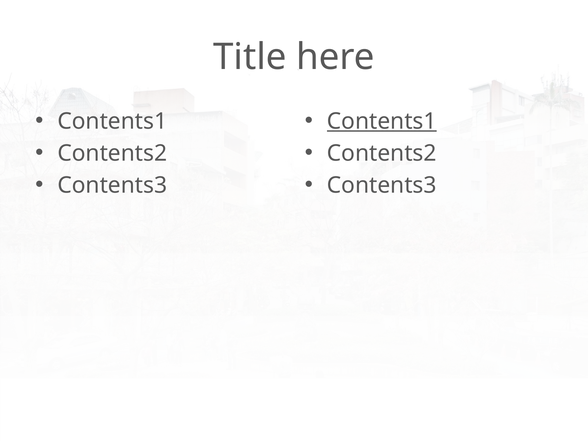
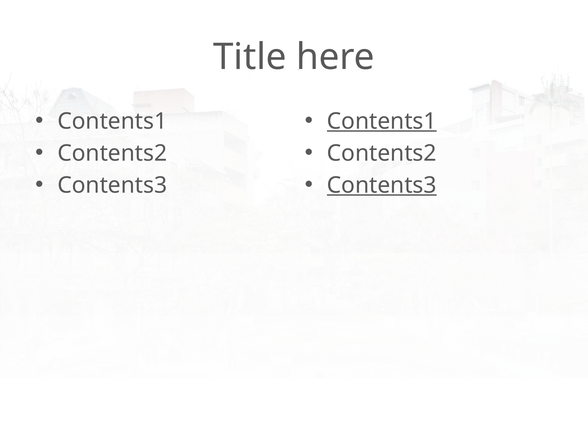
Contents3 at (382, 185) underline: none -> present
